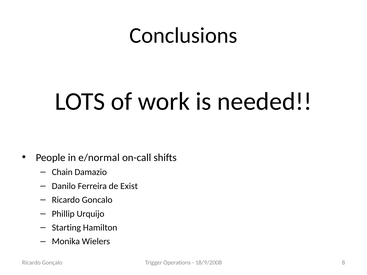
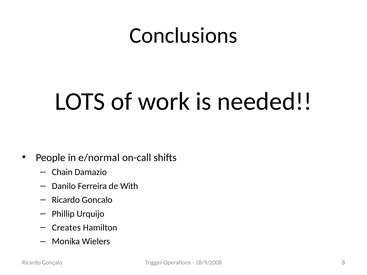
Exist: Exist -> With
Starting: Starting -> Creates
